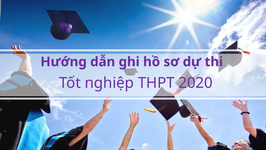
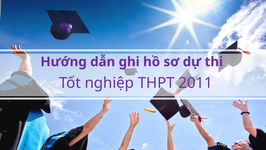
2020: 2020 -> 2011
